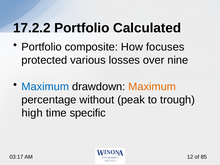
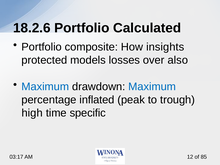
17.2.2: 17.2.2 -> 18.2.6
focuses: focuses -> insights
various: various -> models
nine: nine -> also
Maximum at (152, 87) colour: orange -> blue
without: without -> inflated
